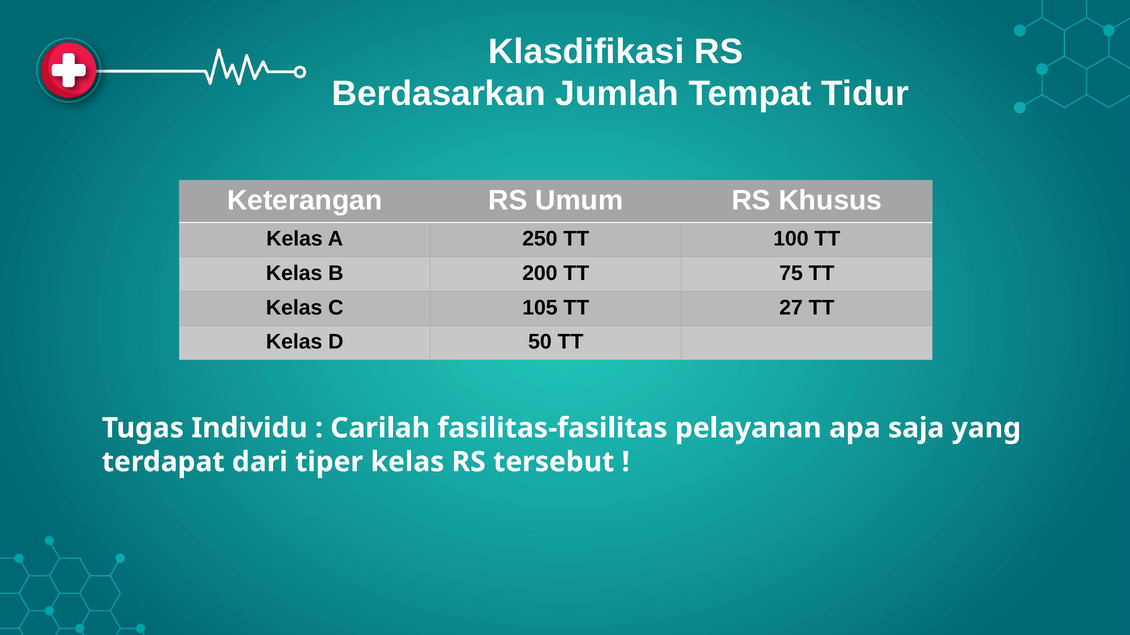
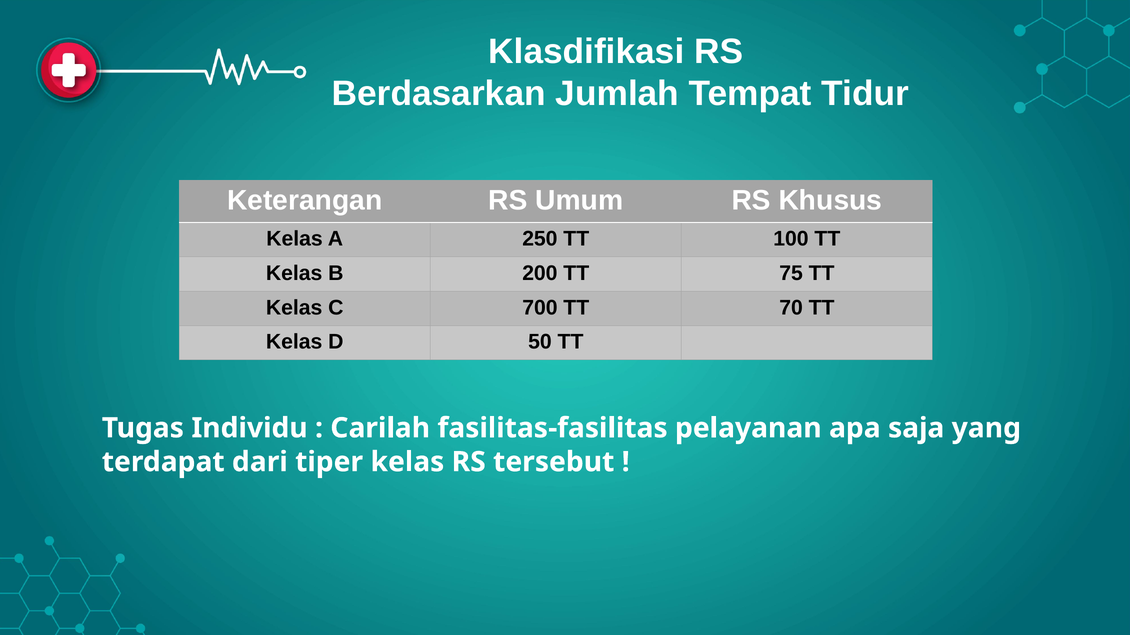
105: 105 -> 700
27: 27 -> 70
